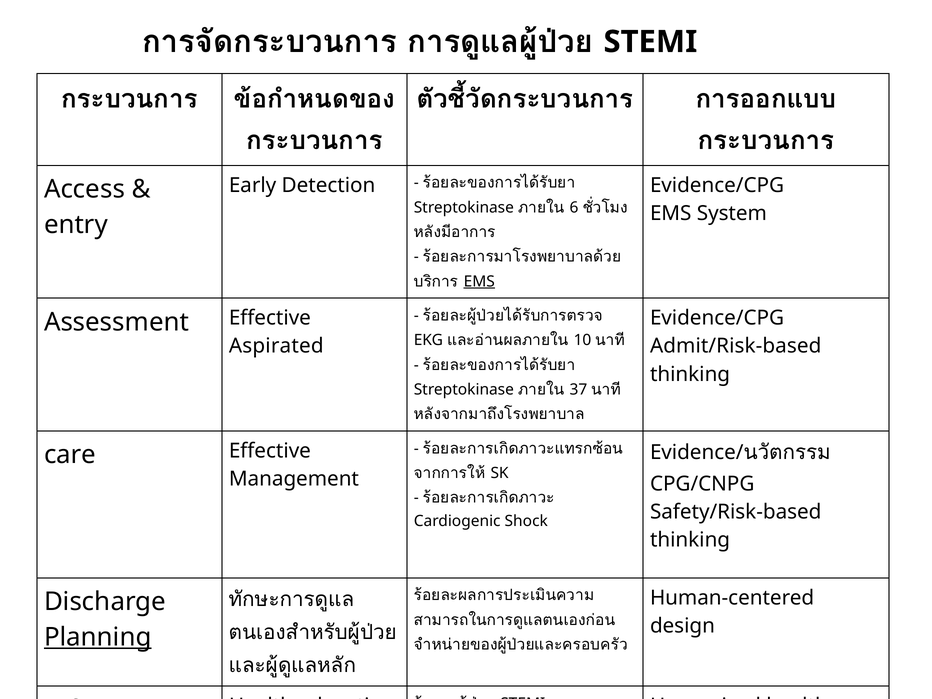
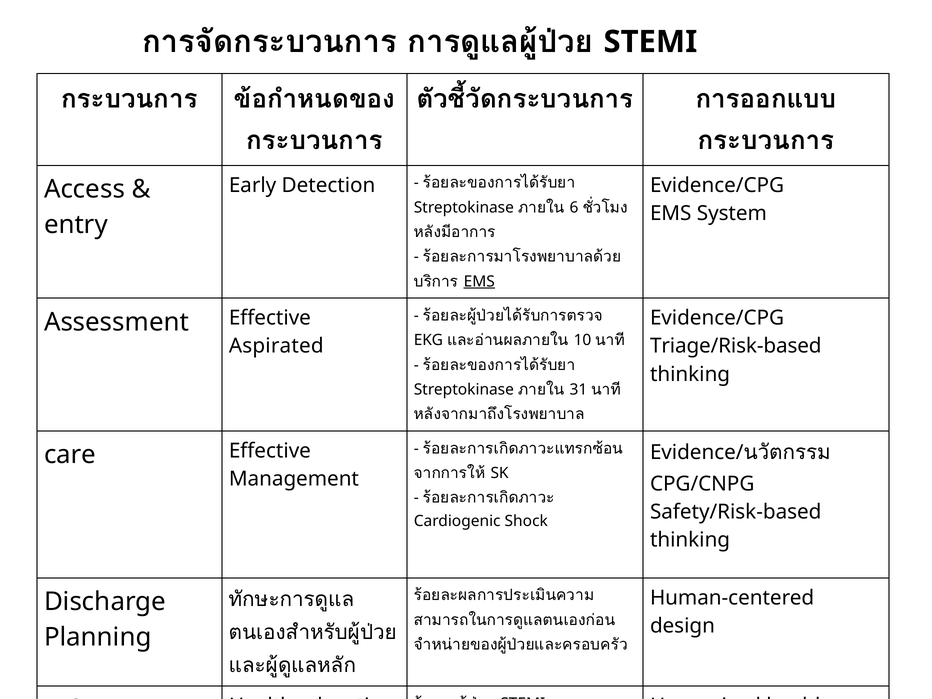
Admit/Risk-based: Admit/Risk-based -> Triage/Risk-based
37: 37 -> 31
Planning underline: present -> none
